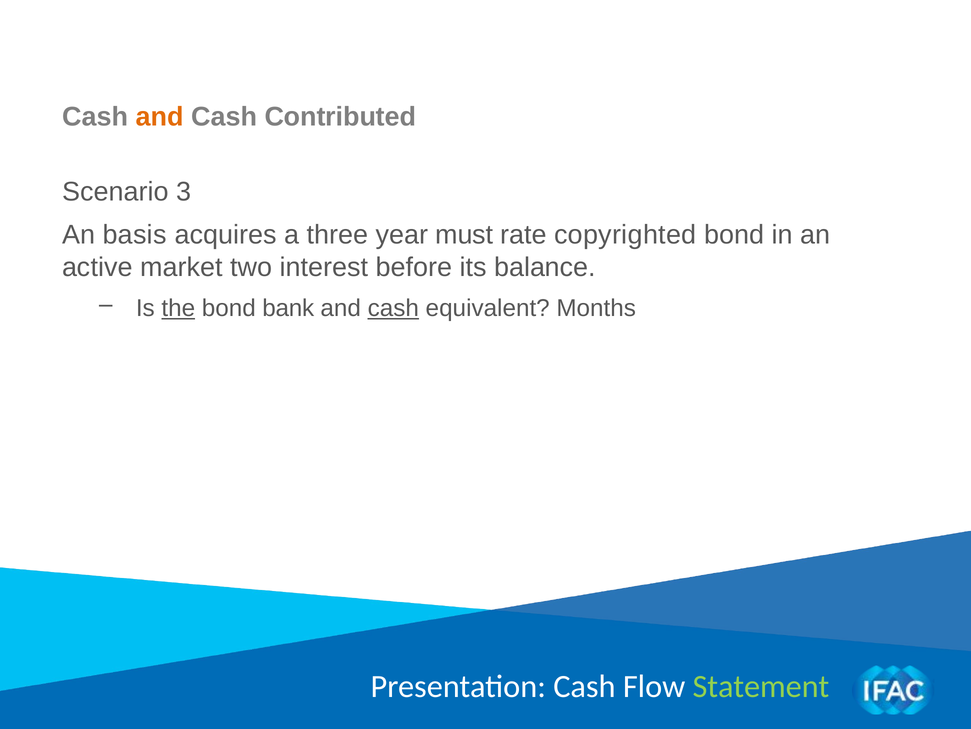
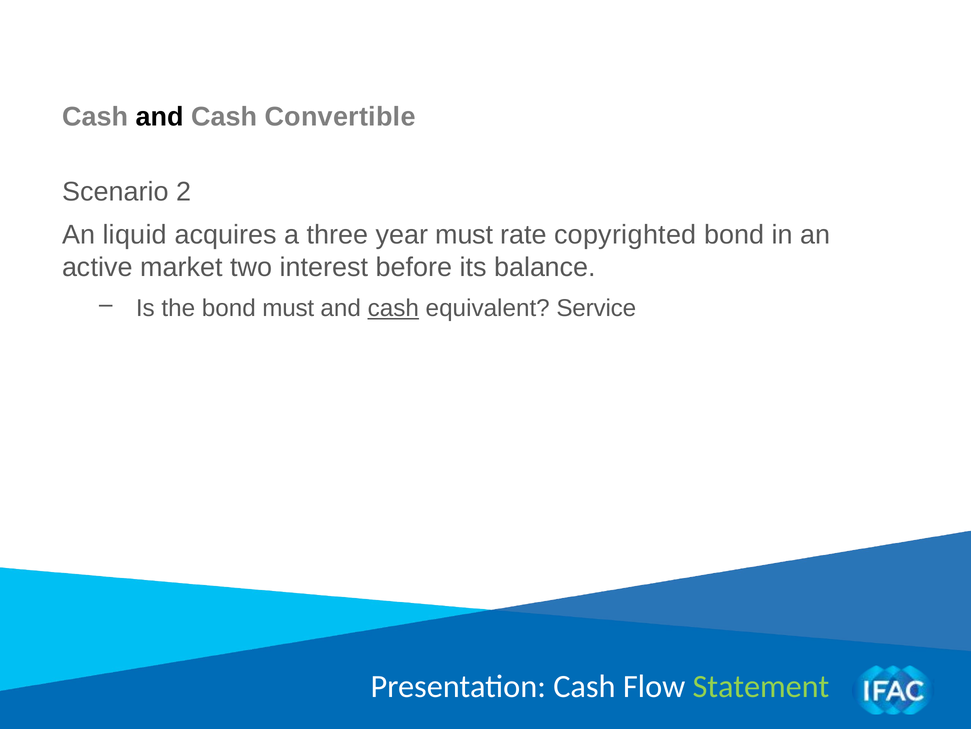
and at (160, 117) colour: orange -> black
Contributed: Contributed -> Convertible
3: 3 -> 2
basis: basis -> liquid
the underline: present -> none
bond bank: bank -> must
Months: Months -> Service
